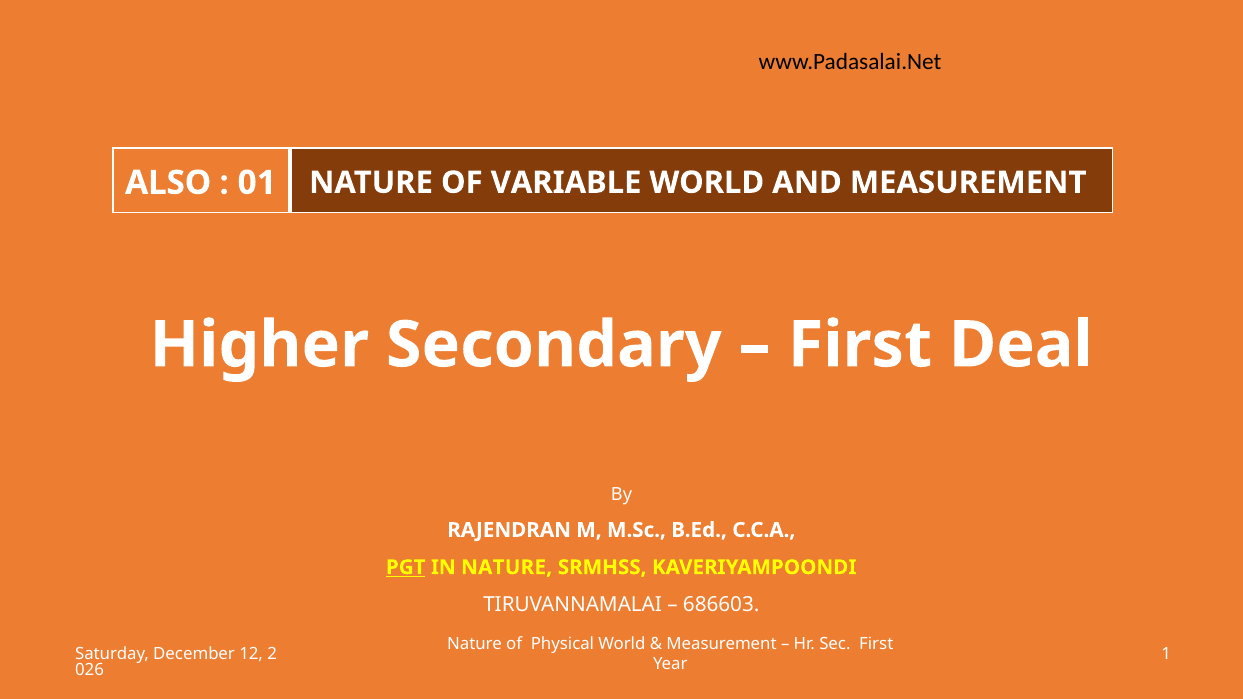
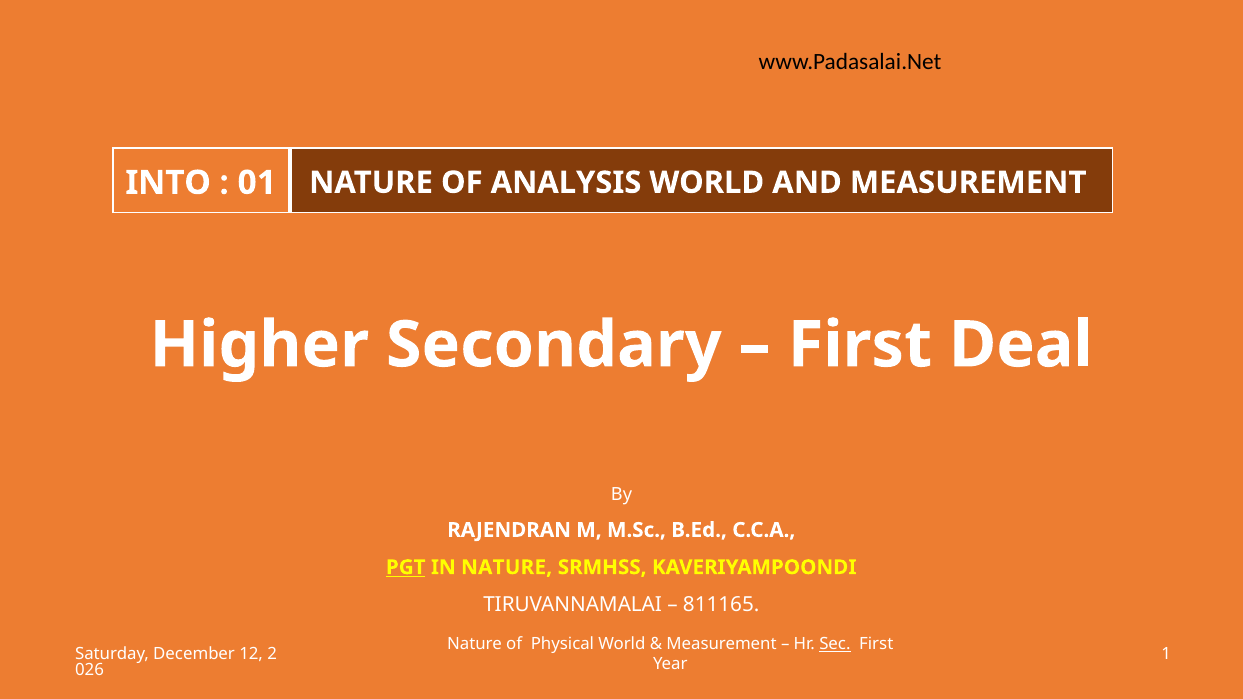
ALSO: ALSO -> INTO
VARIABLE: VARIABLE -> ANALYSIS
686603: 686603 -> 811165
Sec underline: none -> present
